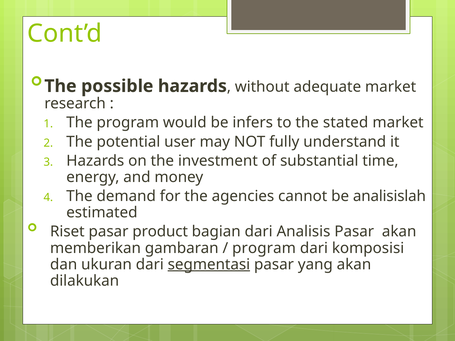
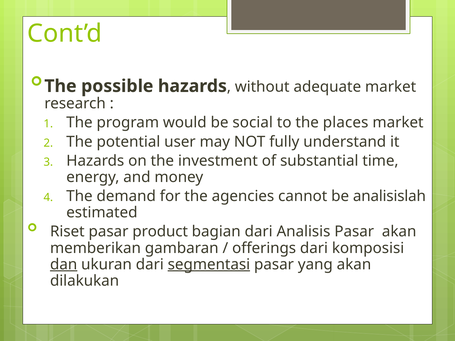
infers: infers -> social
stated: stated -> places
program at (264, 248): program -> offerings
dan underline: none -> present
